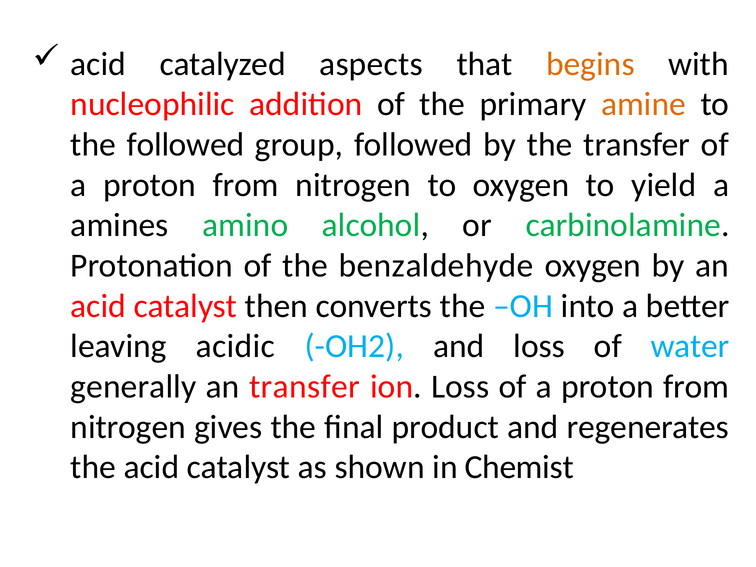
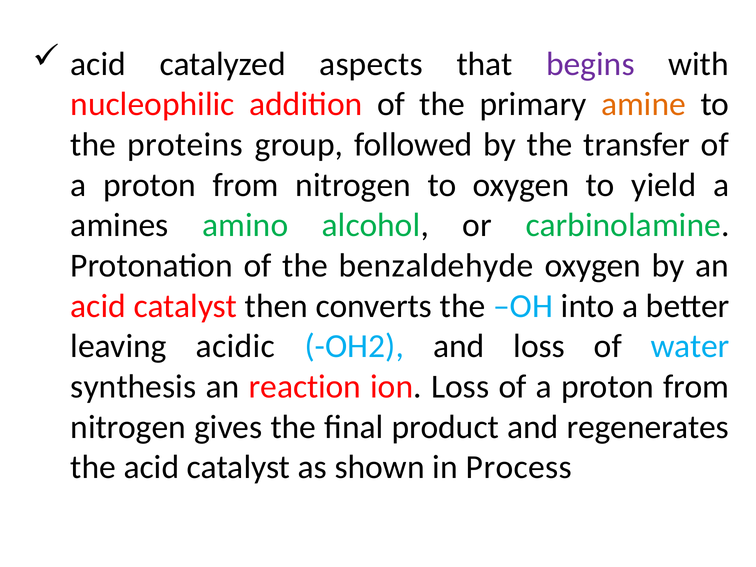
begins colour: orange -> purple
the followed: followed -> proteins
generally: generally -> synthesis
an transfer: transfer -> reaction
Chemist: Chemist -> Process
